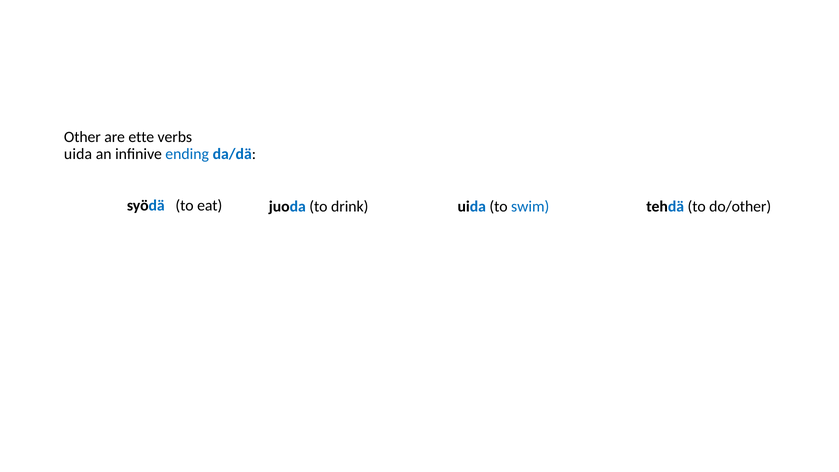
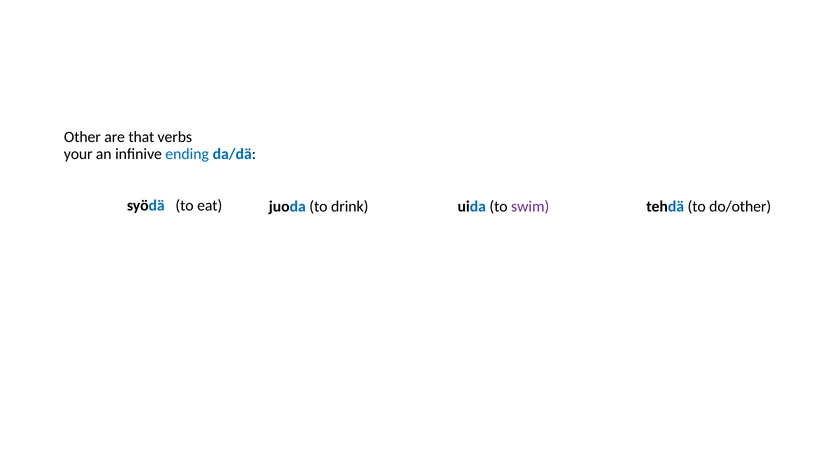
ette: ette -> that
uida at (78, 154): uida -> your
swim colour: blue -> purple
